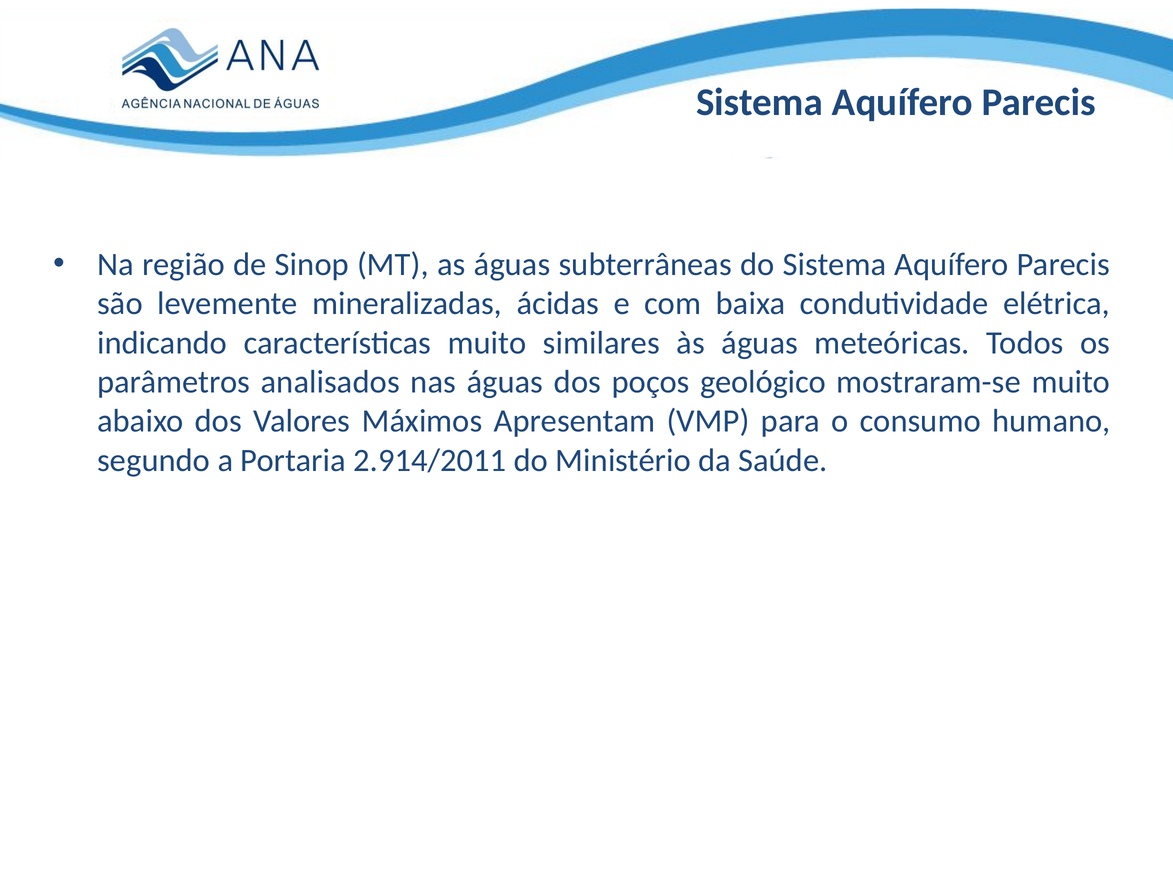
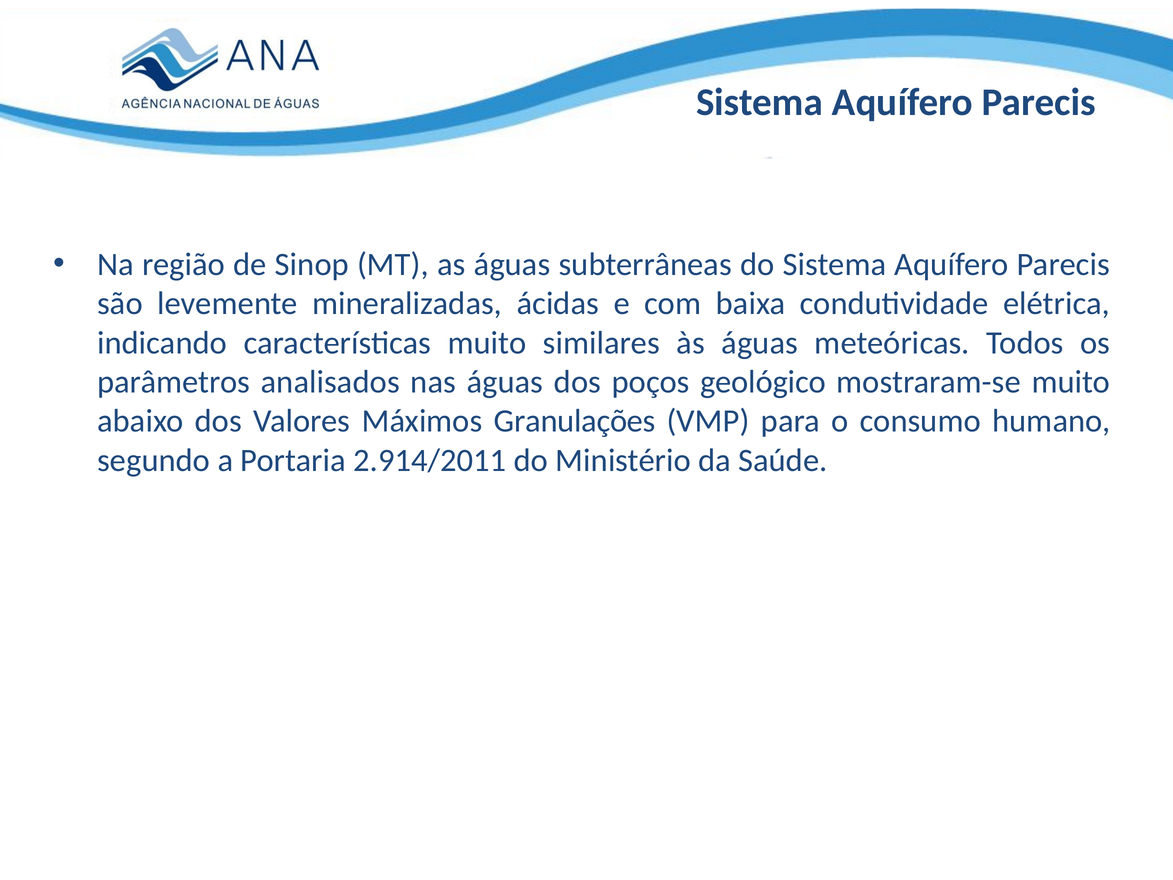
Apresentam: Apresentam -> Granulações
